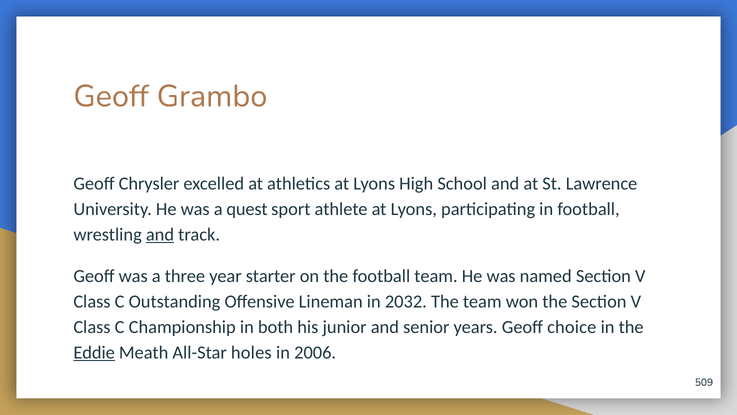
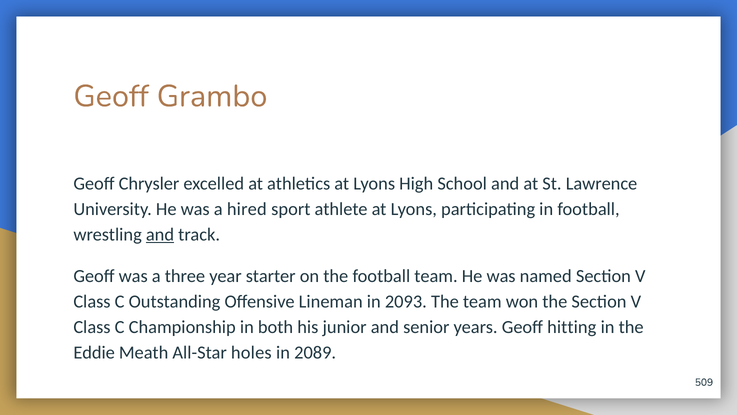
quest: quest -> hired
2032: 2032 -> 2093
choice: choice -> hitting
Eddie underline: present -> none
2006: 2006 -> 2089
